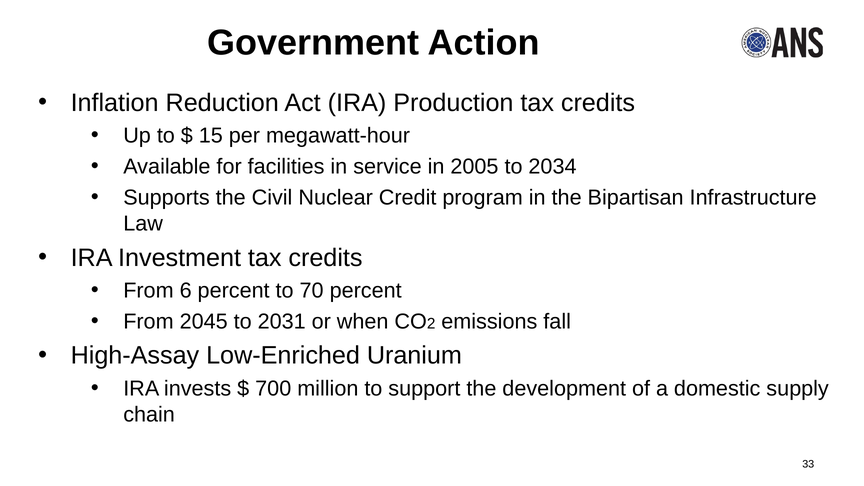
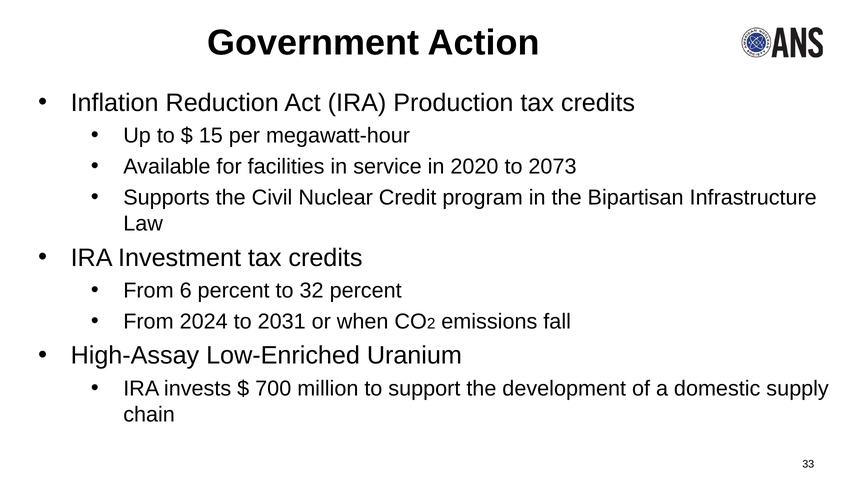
2005: 2005 -> 2020
2034: 2034 -> 2073
70: 70 -> 32
2045: 2045 -> 2024
